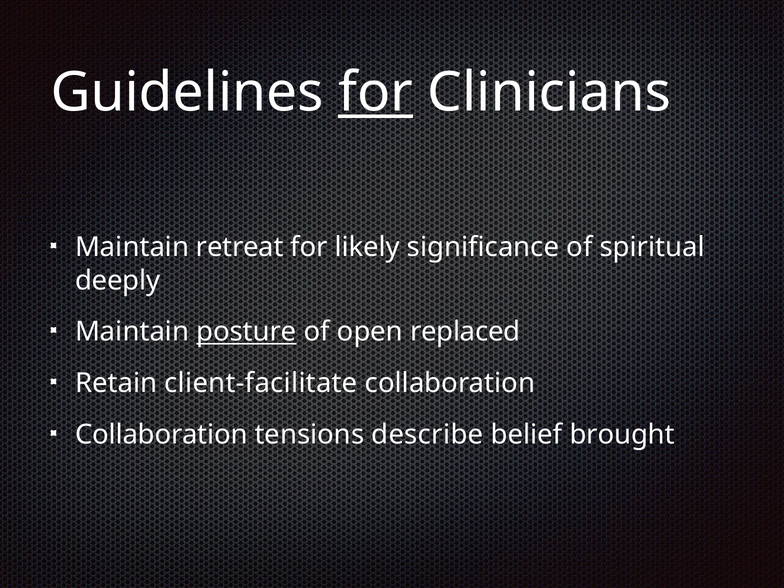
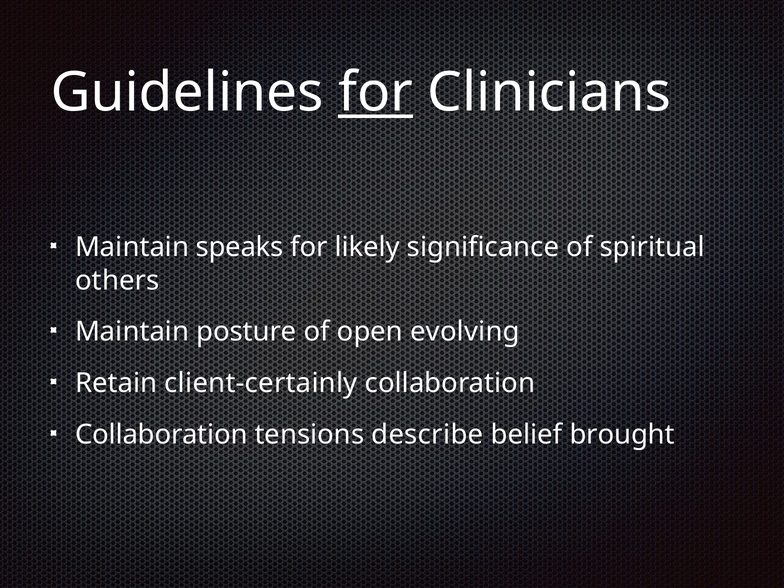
retreat: retreat -> speaks
deeply: deeply -> others
posture underline: present -> none
replaced: replaced -> evolving
client-facilitate: client-facilitate -> client-certainly
